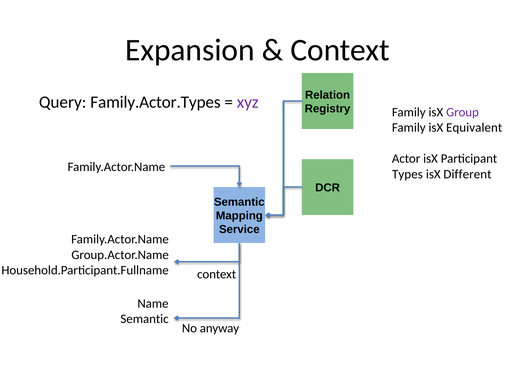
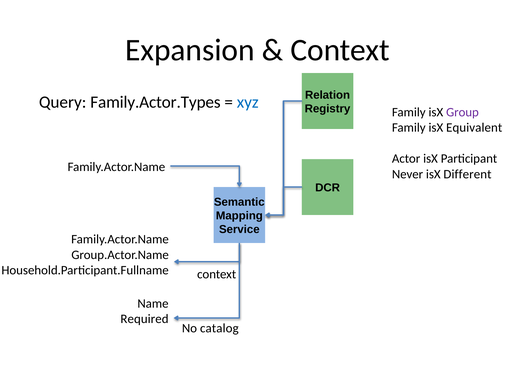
xyz colour: purple -> blue
Types: Types -> Never
Semantic at (145, 318): Semantic -> Required
anyway: anyway -> catalog
